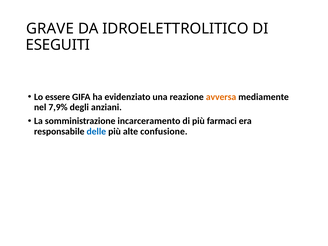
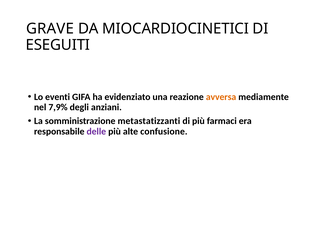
IDROELETTROLITICO: IDROELETTROLITICO -> MIOCARDIOCINETICI
essere: essere -> eventi
incarceramento: incarceramento -> metastatizzanti
delle colour: blue -> purple
